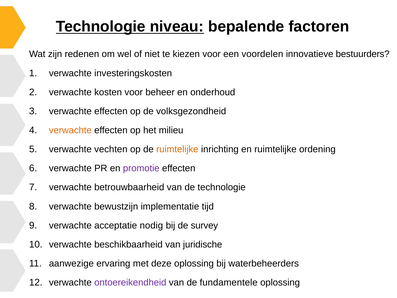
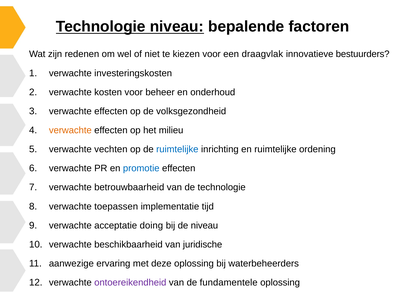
voordelen: voordelen -> draagvlak
ruimtelijke at (177, 149) colour: orange -> blue
promotie colour: purple -> blue
bewustzijn: bewustzijn -> toepassen
nodig: nodig -> doing
de survey: survey -> niveau
